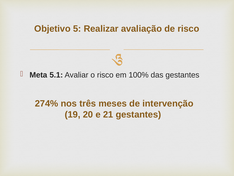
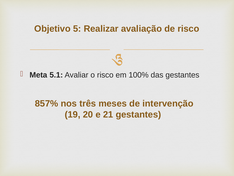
274%: 274% -> 857%
